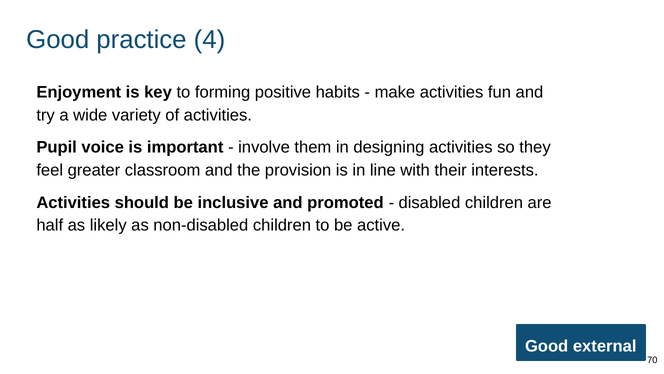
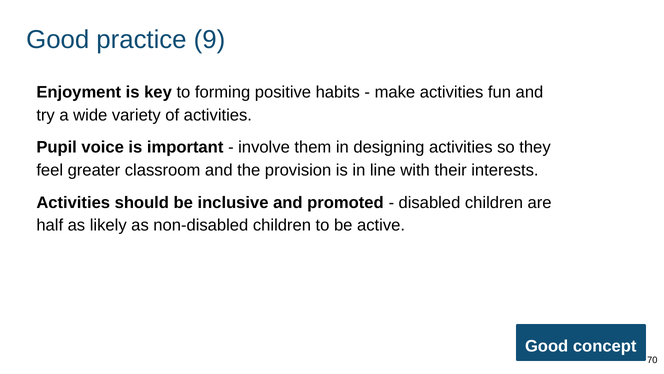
4: 4 -> 9
external: external -> concept
